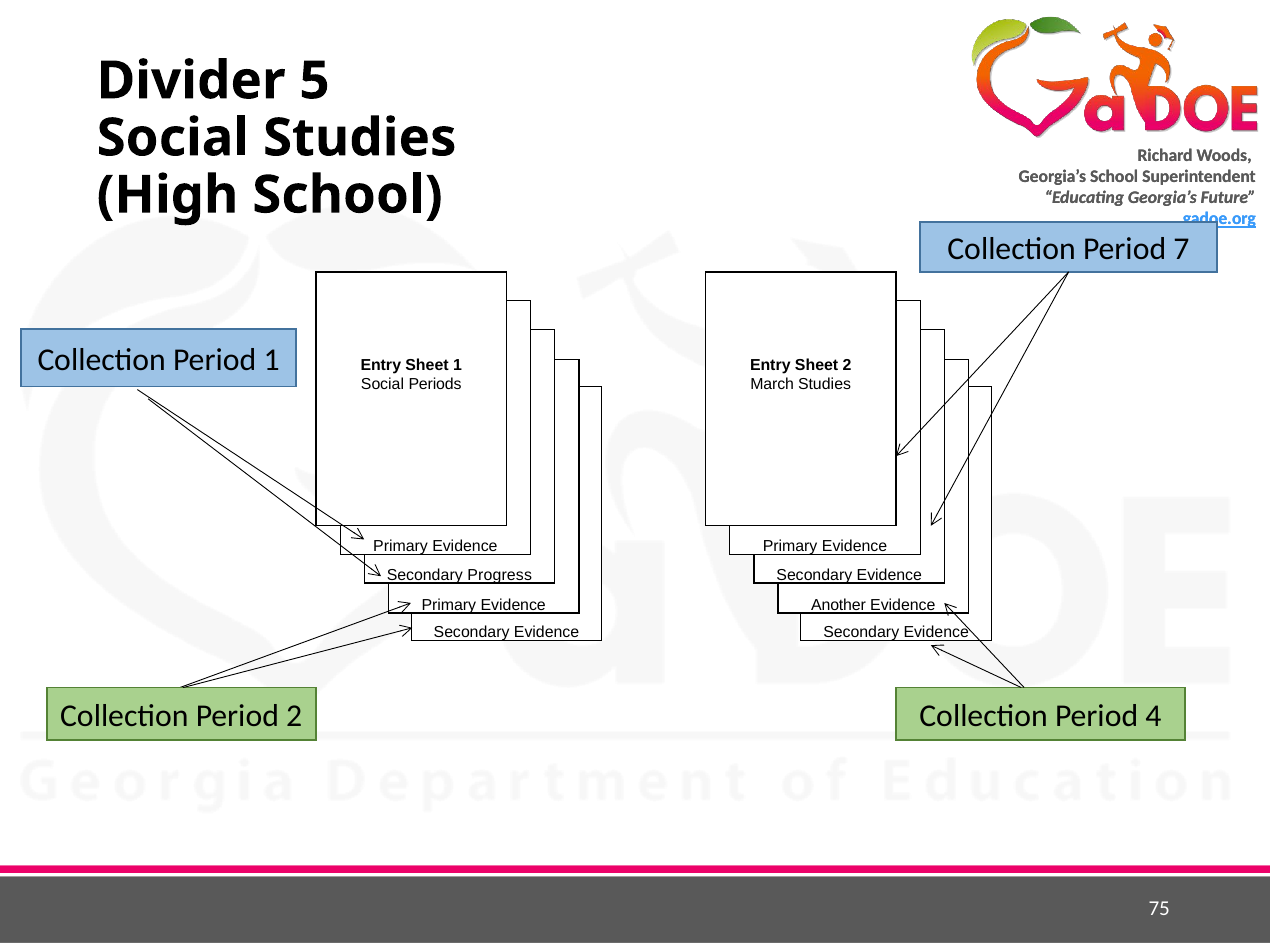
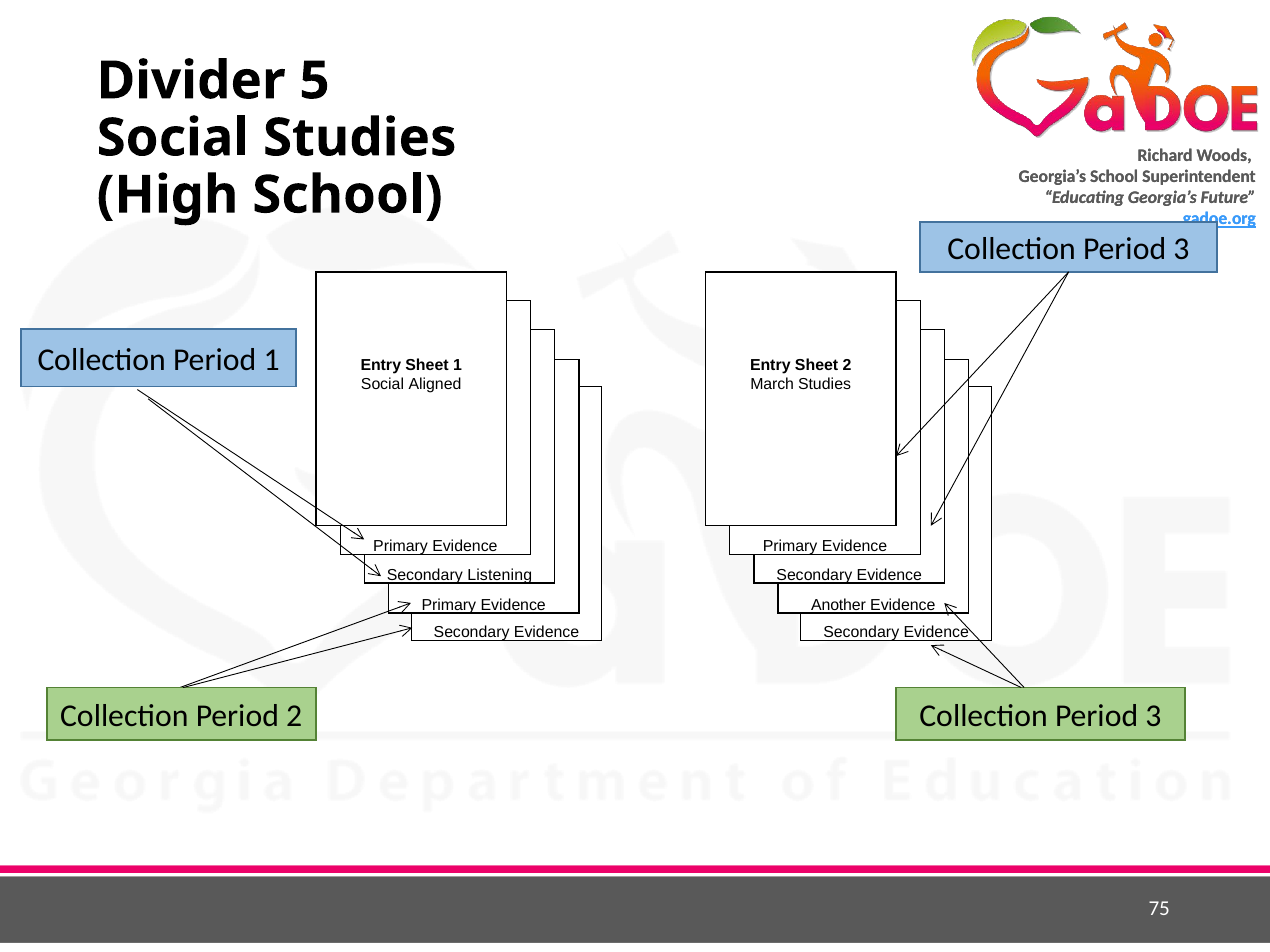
7 at (1182, 249): 7 -> 3
Periods: Periods -> Aligned
Progress: Progress -> Listening
4 at (1154, 717): 4 -> 3
